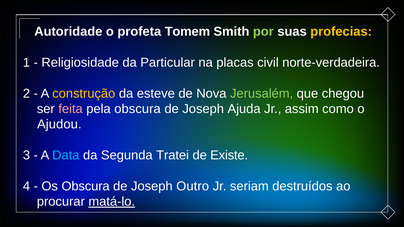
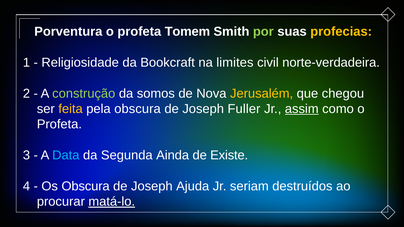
Autoridade: Autoridade -> Porventura
Particular: Particular -> Bookcraft
placas: placas -> limites
construção colour: yellow -> light green
esteve: esteve -> somos
Jerusalém colour: light green -> yellow
feita colour: pink -> yellow
Ajuda: Ajuda -> Fuller
assim underline: none -> present
Ajudou at (59, 124): Ajudou -> Profeta
Tratei: Tratei -> Ainda
Outro: Outro -> Ajuda
